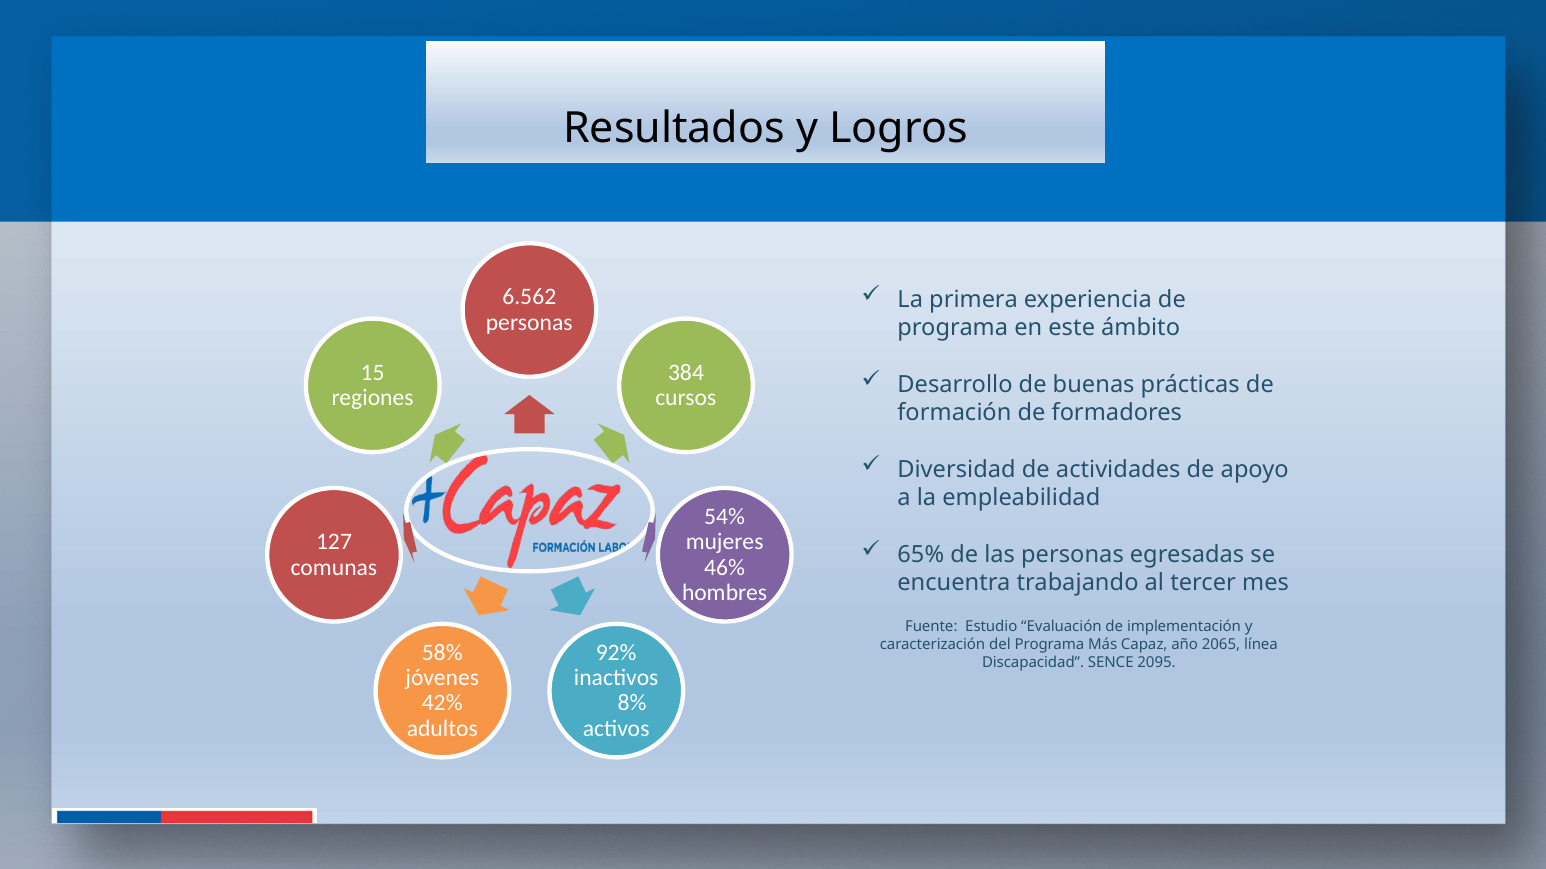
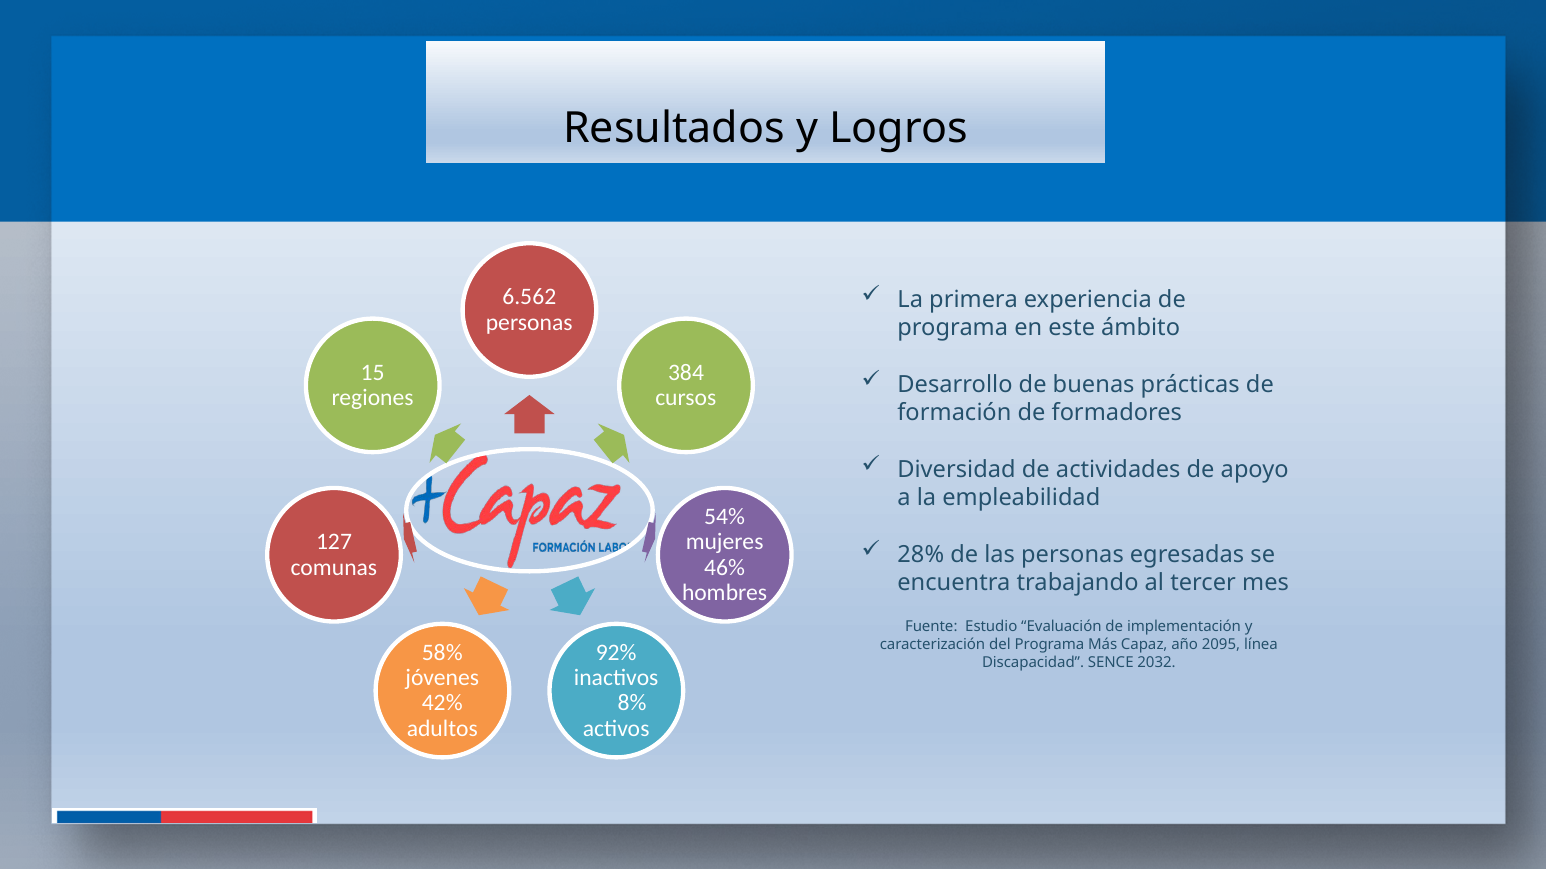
65%: 65% -> 28%
2065: 2065 -> 2095
2095: 2095 -> 2032
